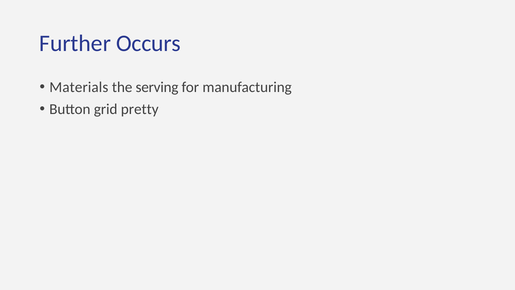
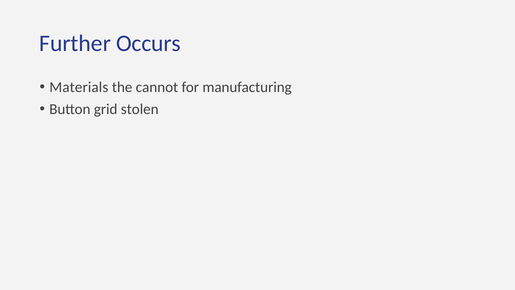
serving: serving -> cannot
pretty: pretty -> stolen
